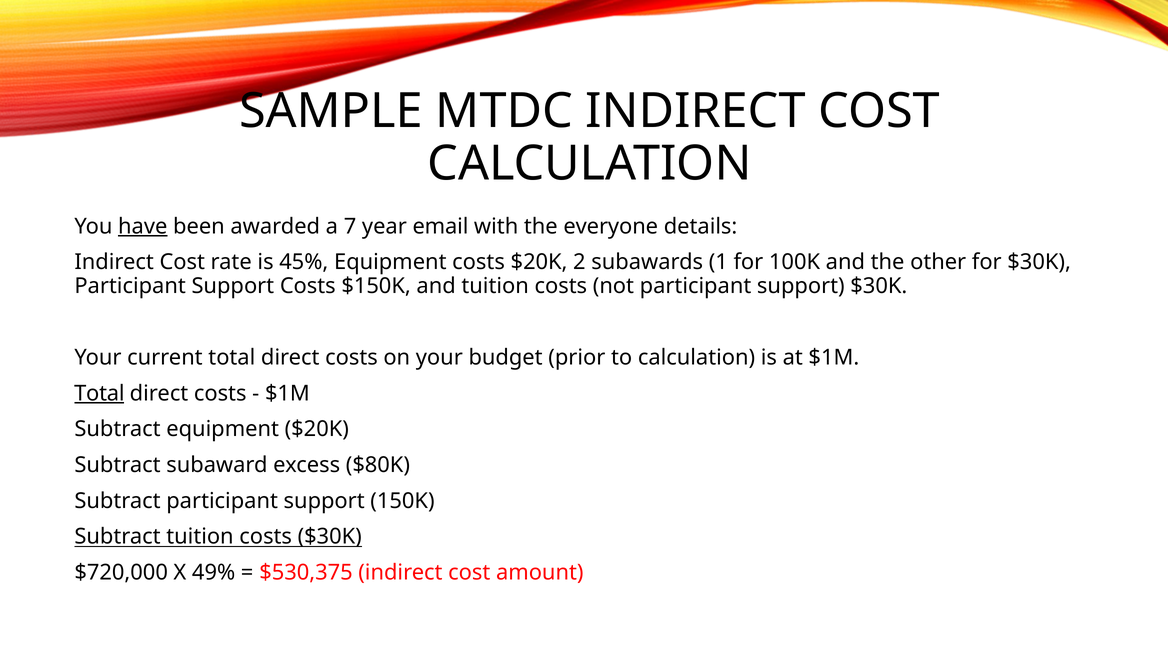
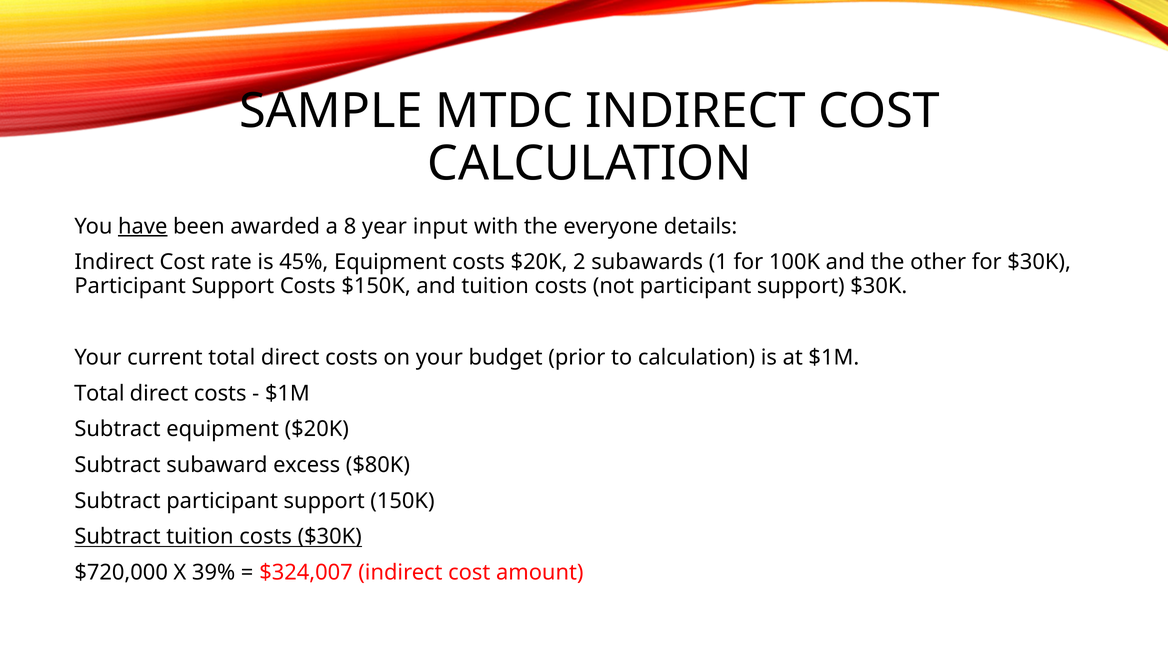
7: 7 -> 8
email: email -> input
Total at (99, 393) underline: present -> none
49%: 49% -> 39%
$530,375: $530,375 -> $324,007
